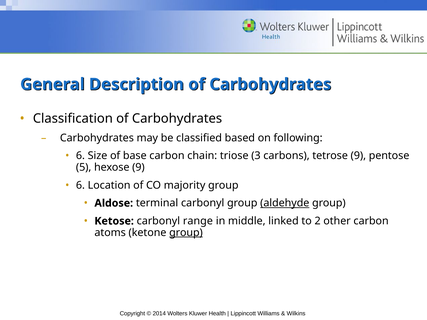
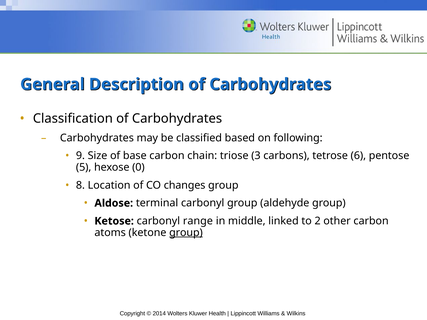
6 at (80, 156): 6 -> 9
tetrose 9: 9 -> 6
hexose 9: 9 -> 0
6 at (80, 185): 6 -> 8
majority: majority -> changes
aldehyde underline: present -> none
